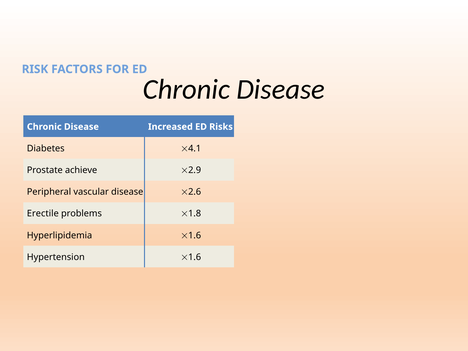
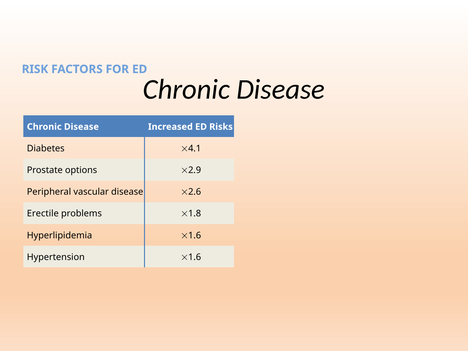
achieve: achieve -> options
